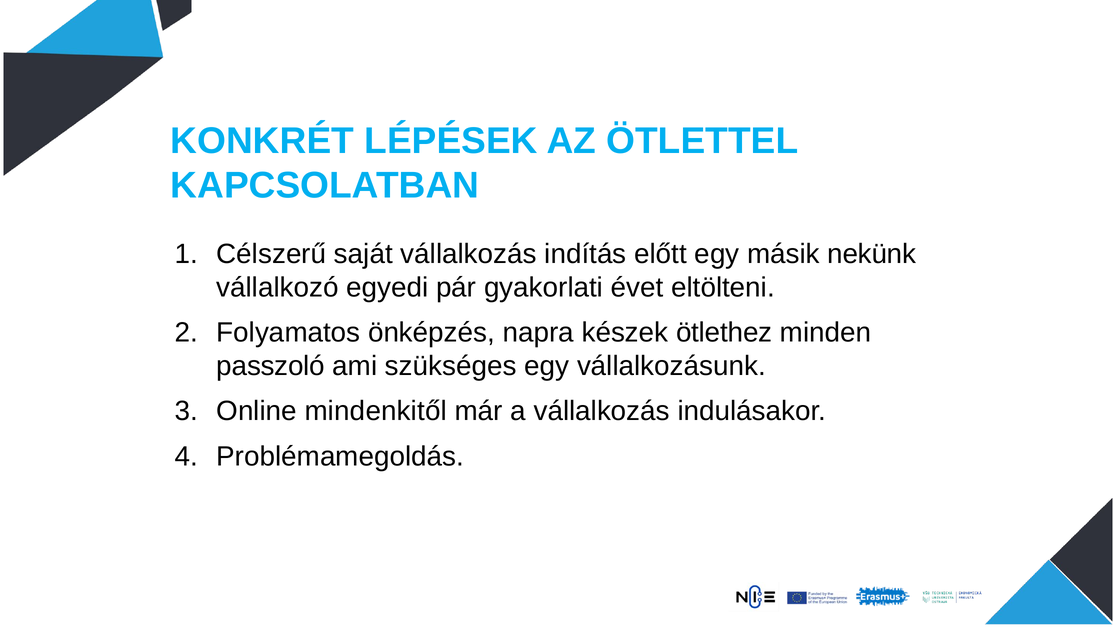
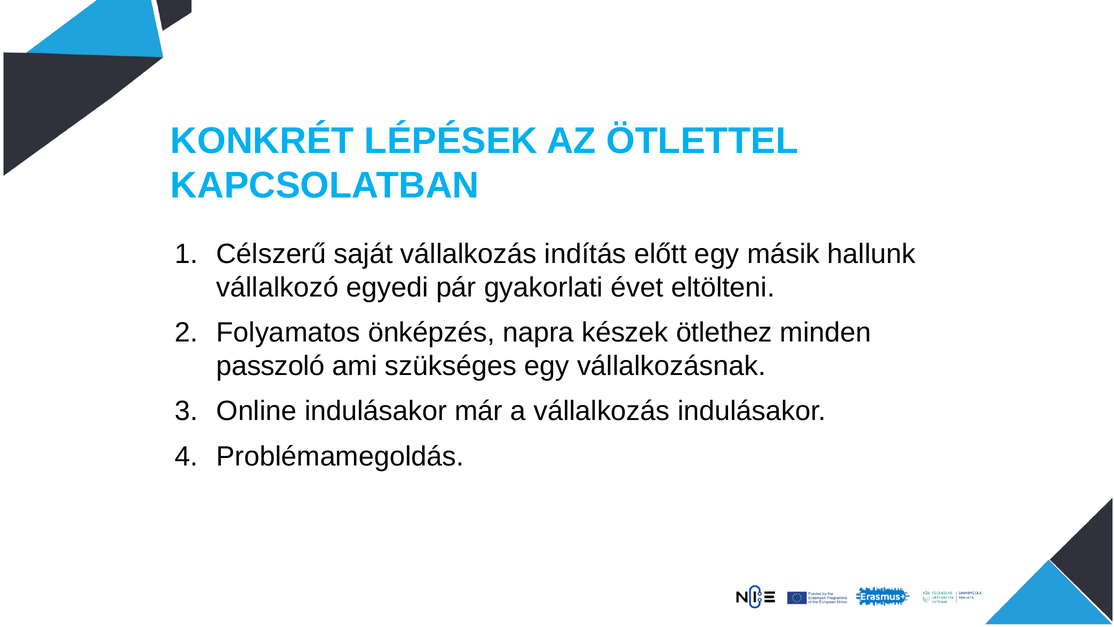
nekünk: nekünk -> hallunk
vállalkozásunk: vállalkozásunk -> vállalkozásnak
Online mindenkitől: mindenkitől -> indulásakor
